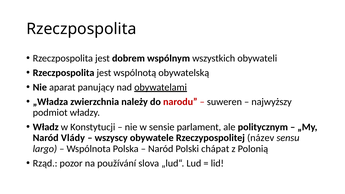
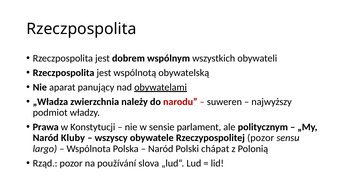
Władz: Władz -> Prawa
Vlády: Vlády -> Kluby
Rzeczypospolitej název: název -> pozor
